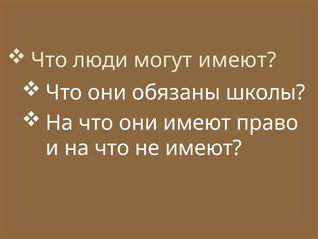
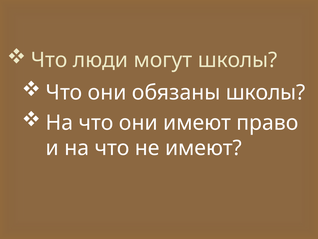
могут имеют: имеют -> школы
